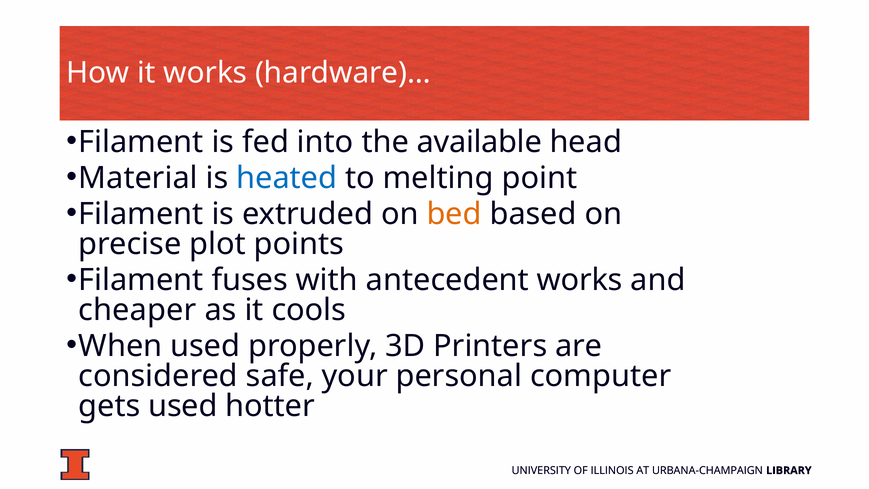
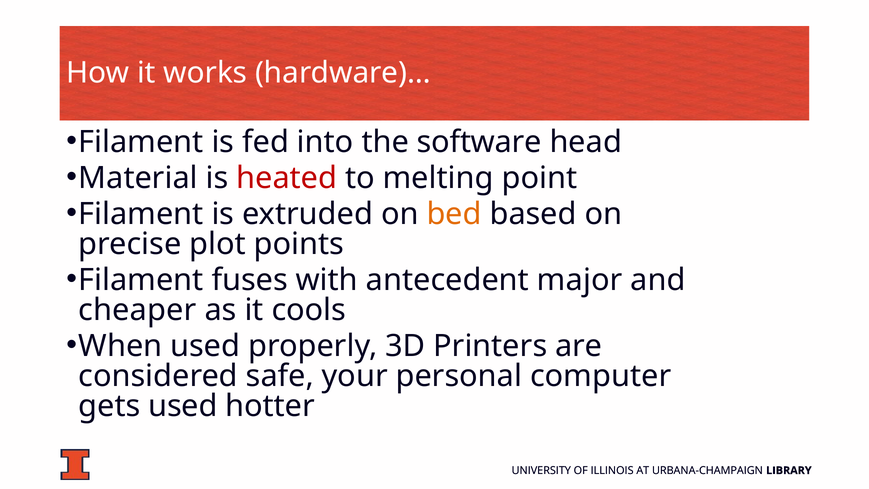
available: available -> software
heated colour: blue -> red
antecedent works: works -> major
